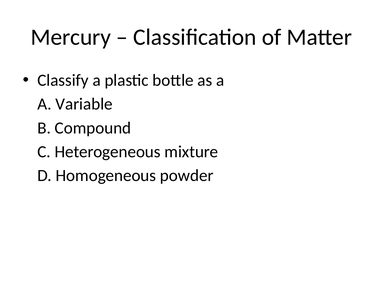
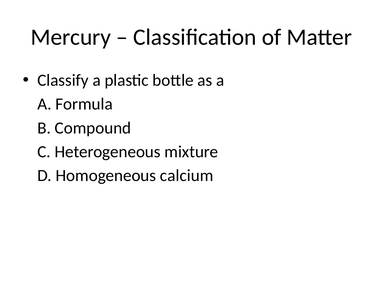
Variable: Variable -> Formula
powder: powder -> calcium
